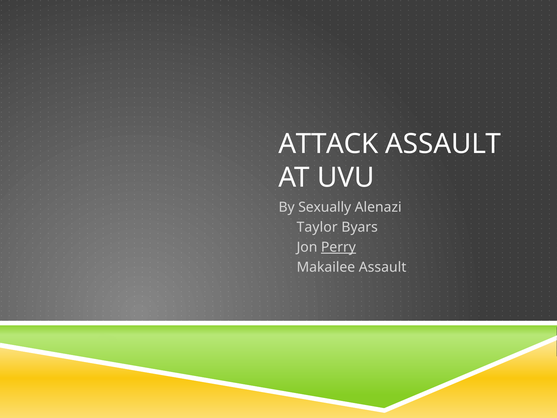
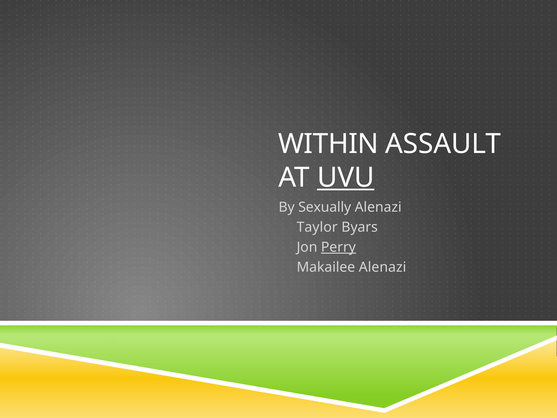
ATTACK: ATTACK -> WITHIN
UVU underline: none -> present
Makailee Assault: Assault -> Alenazi
